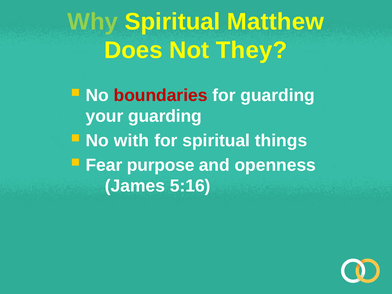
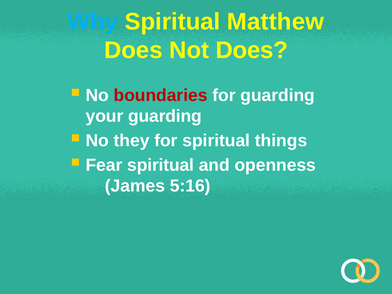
Why colour: light green -> light blue
Not They: They -> Does
with: with -> they
Fear purpose: purpose -> spiritual
